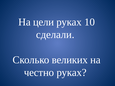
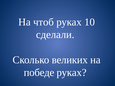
цели: цели -> чтоб
честно: честно -> победе
